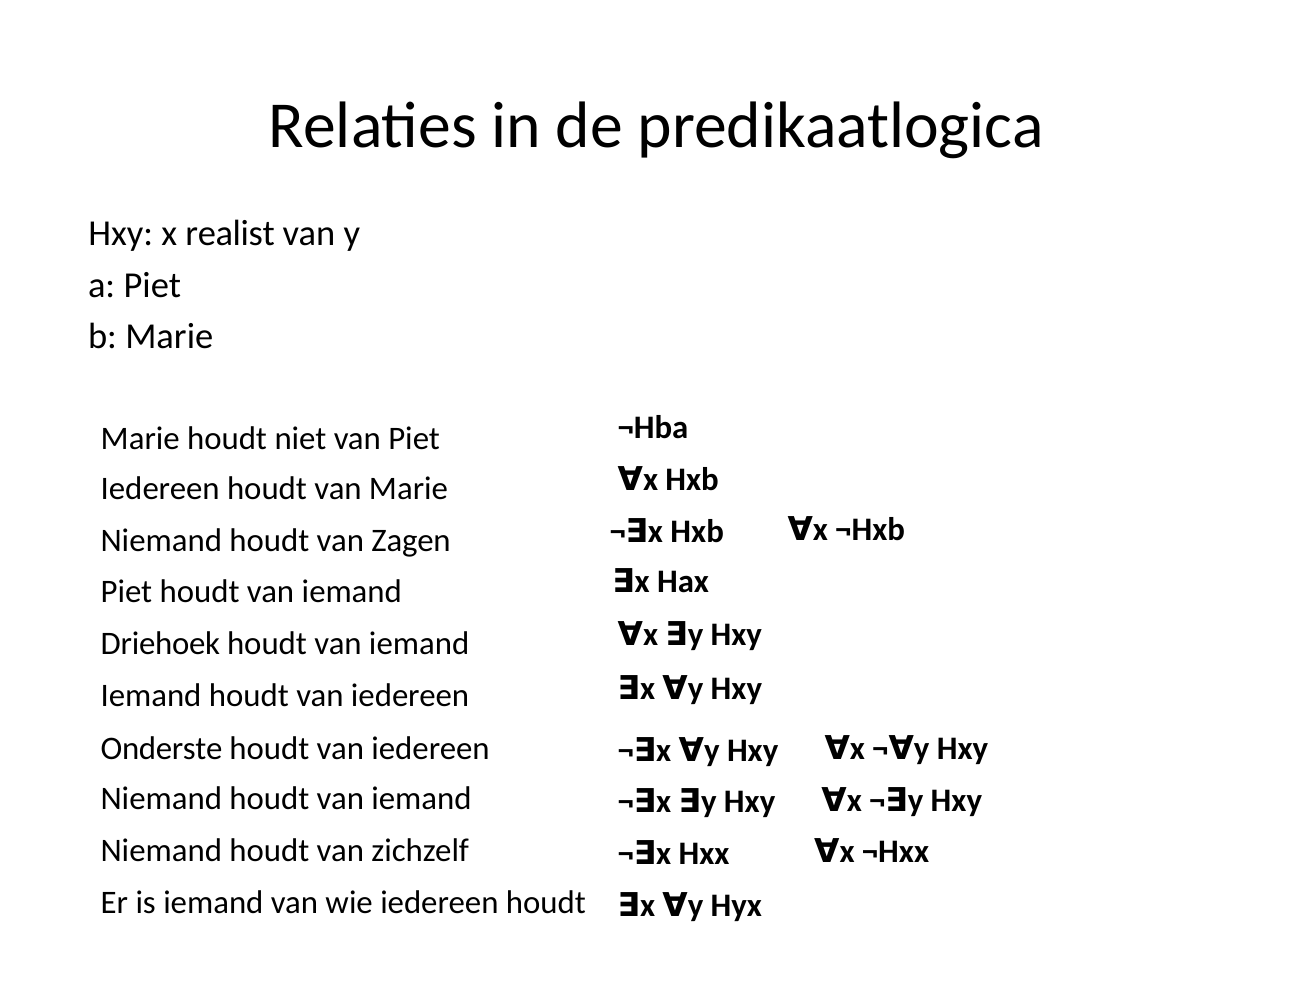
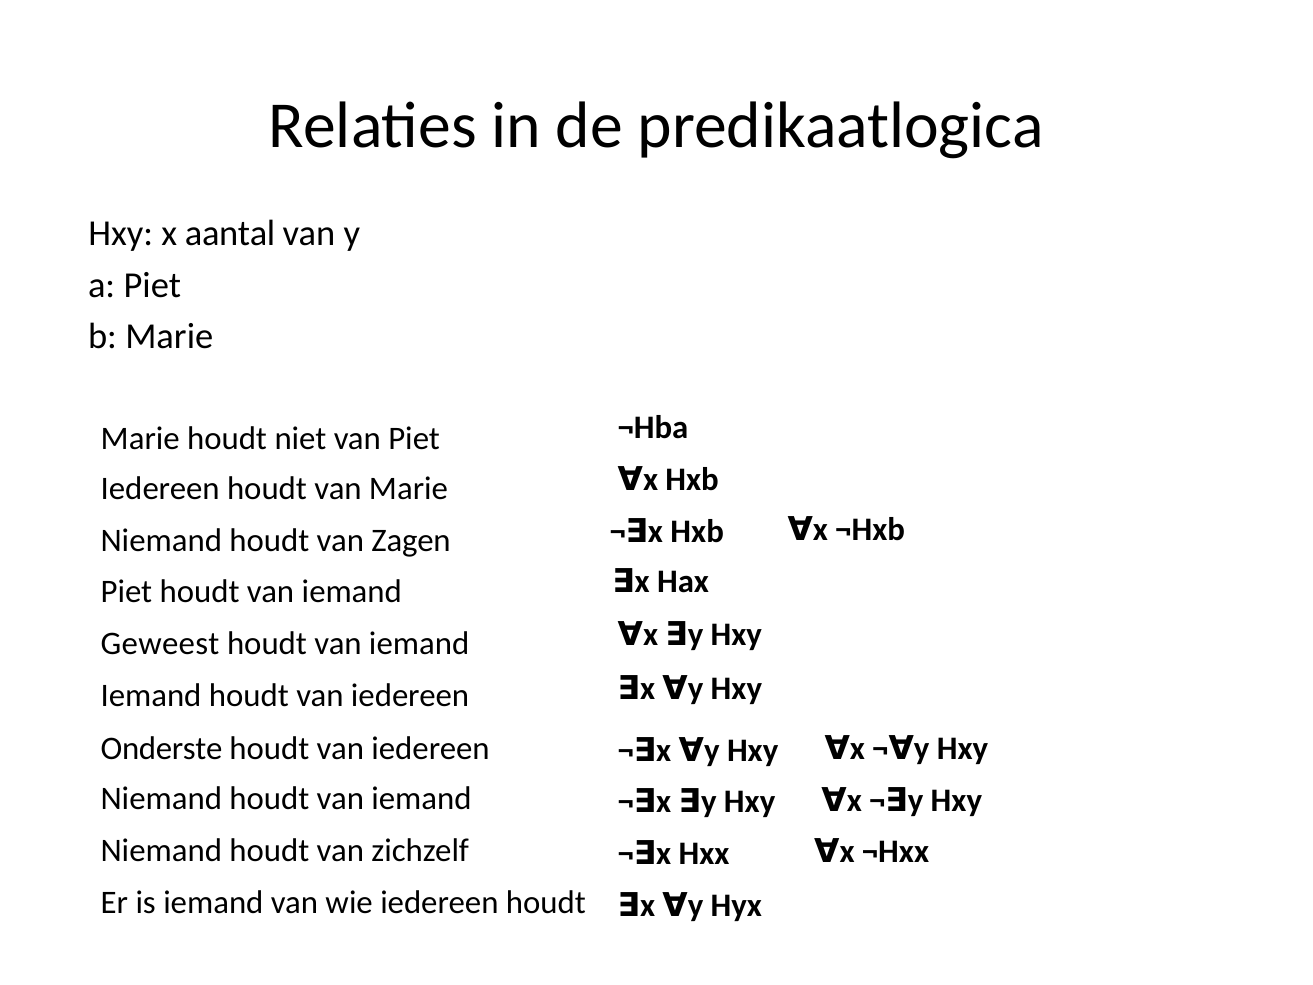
realist: realist -> aantal
Driehoek: Driehoek -> Geweest
